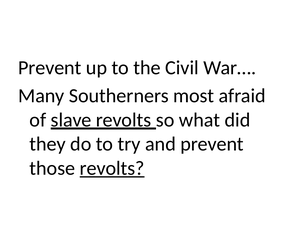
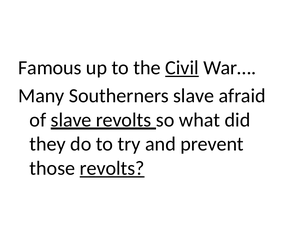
Prevent at (50, 68): Prevent -> Famous
Civil underline: none -> present
Southerners most: most -> slave
